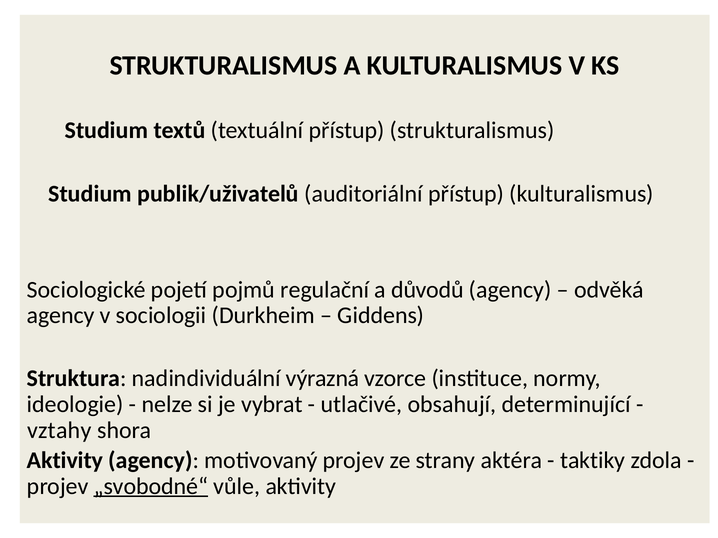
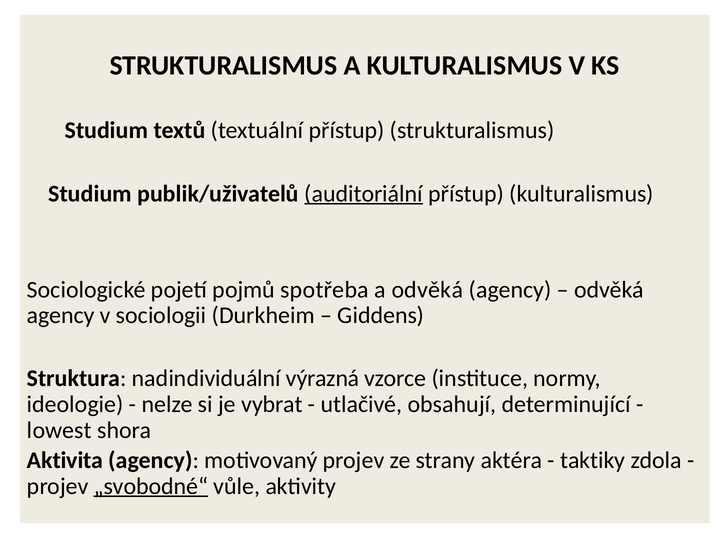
auditoriální underline: none -> present
regulační: regulační -> spotřeba
a důvodů: důvodů -> odvěká
vztahy: vztahy -> lowest
Aktivity at (65, 461): Aktivity -> Aktivita
